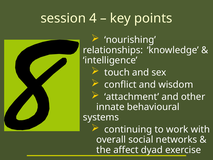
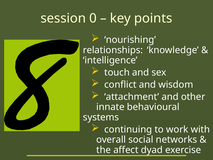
4: 4 -> 0
